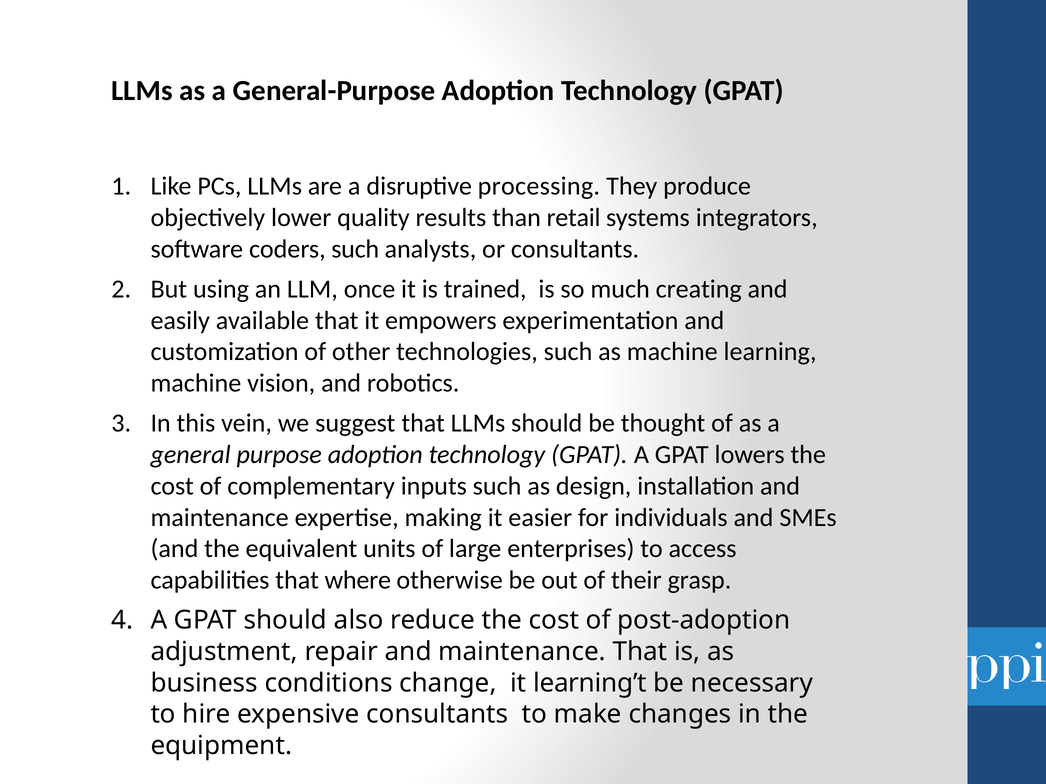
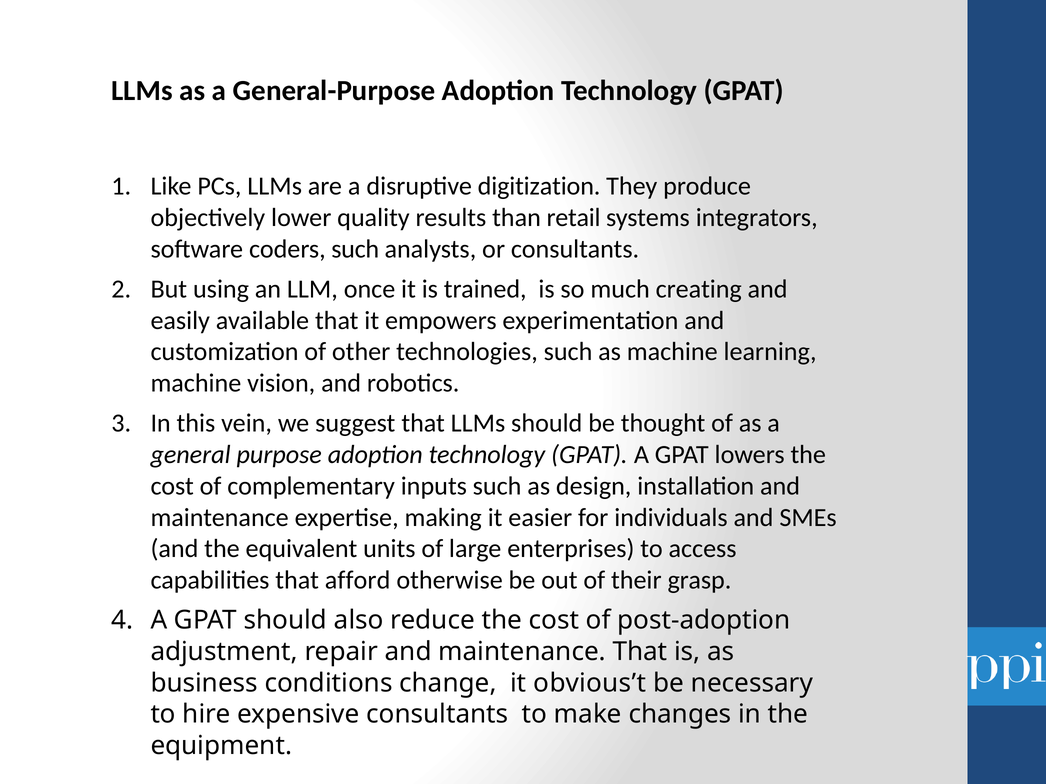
processing: processing -> digitization
where: where -> afford
learning’t: learning’t -> obvious’t
